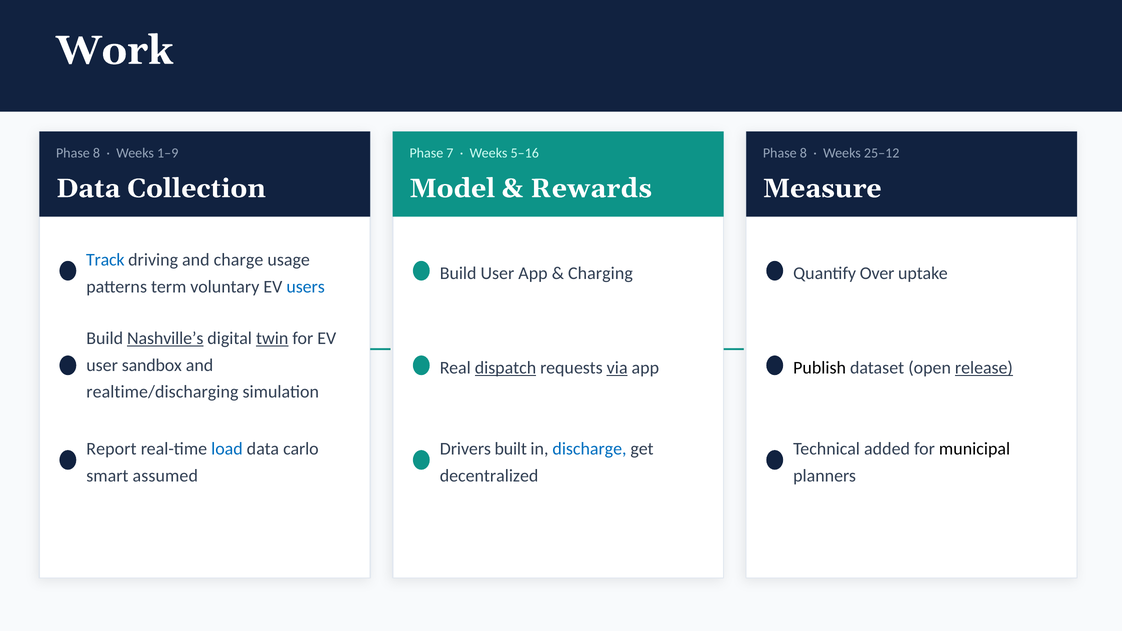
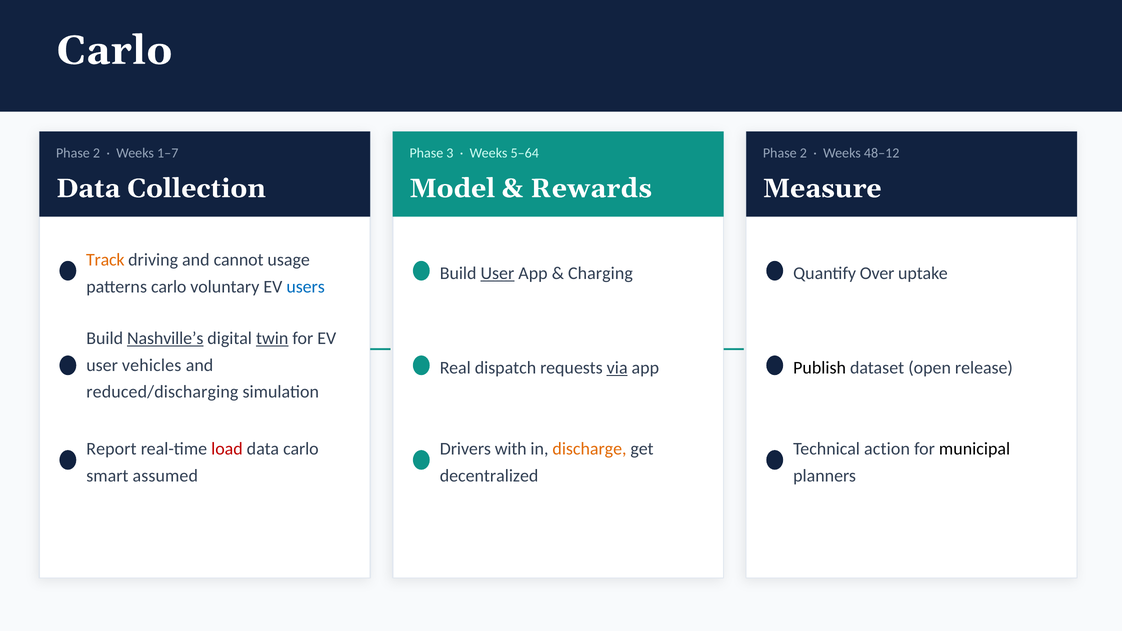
Work at (115, 51): Work -> Carlo
8 at (96, 153): 8 -> 2
1–9: 1–9 -> 1–7
7: 7 -> 3
5–16: 5–16 -> 5–64
8 at (803, 153): 8 -> 2
25–12: 25–12 -> 48–12
Track colour: blue -> orange
charge: charge -> cannot
User at (497, 273) underline: none -> present
patterns term: term -> carlo
sandbox: sandbox -> vehicles
dispatch underline: present -> none
release underline: present -> none
realtime/discharging: realtime/discharging -> reduced/discharging
load colour: blue -> red
built: built -> with
discharge colour: blue -> orange
added: added -> action
